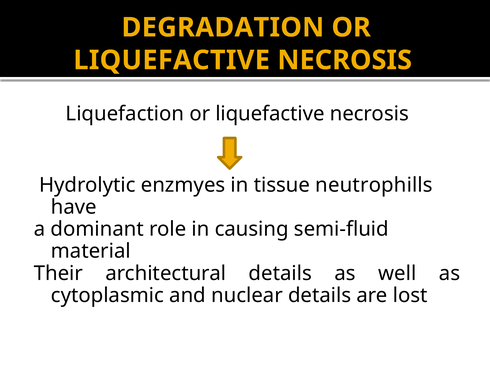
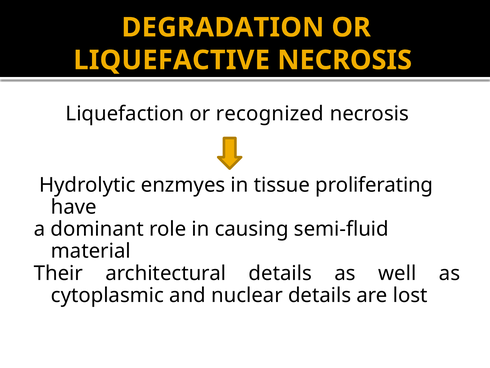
Liquefaction or liquefactive: liquefactive -> recognized
neutrophills: neutrophills -> proliferating
